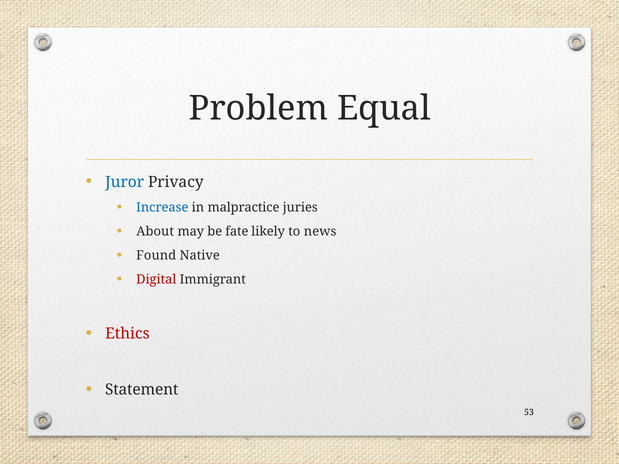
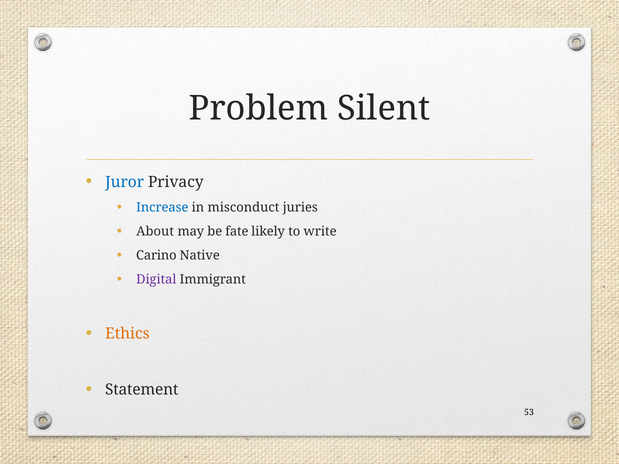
Equal: Equal -> Silent
malpractice: malpractice -> misconduct
news: news -> write
Found: Found -> Carino
Digital colour: red -> purple
Ethics colour: red -> orange
